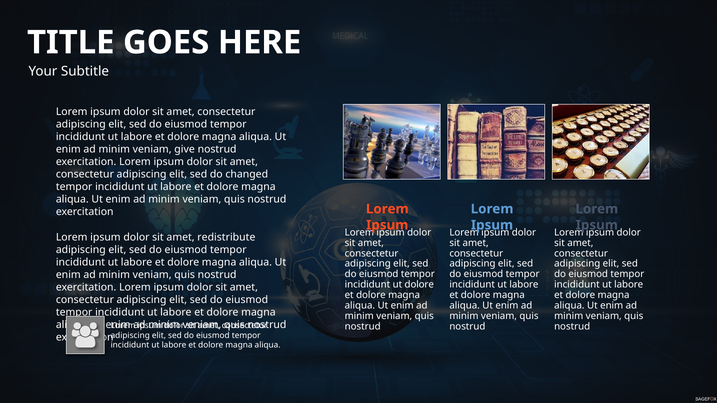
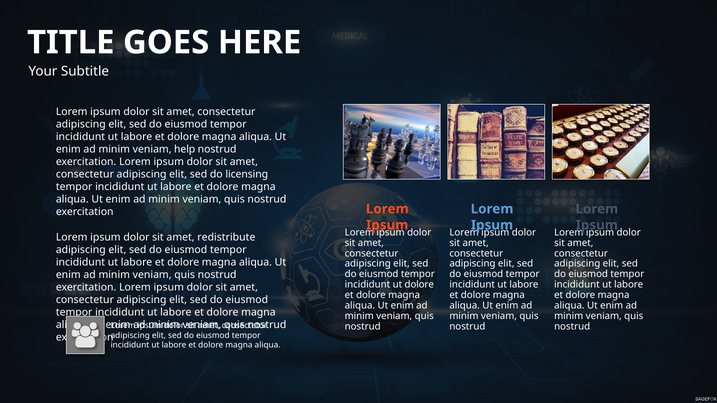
give: give -> help
changed: changed -> licensing
